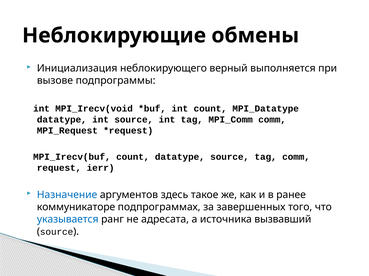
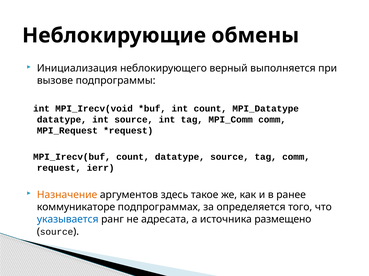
Назначение colour: blue -> orange
завершенных: завершенных -> определяется
вызвавший: вызвавший -> размещено
